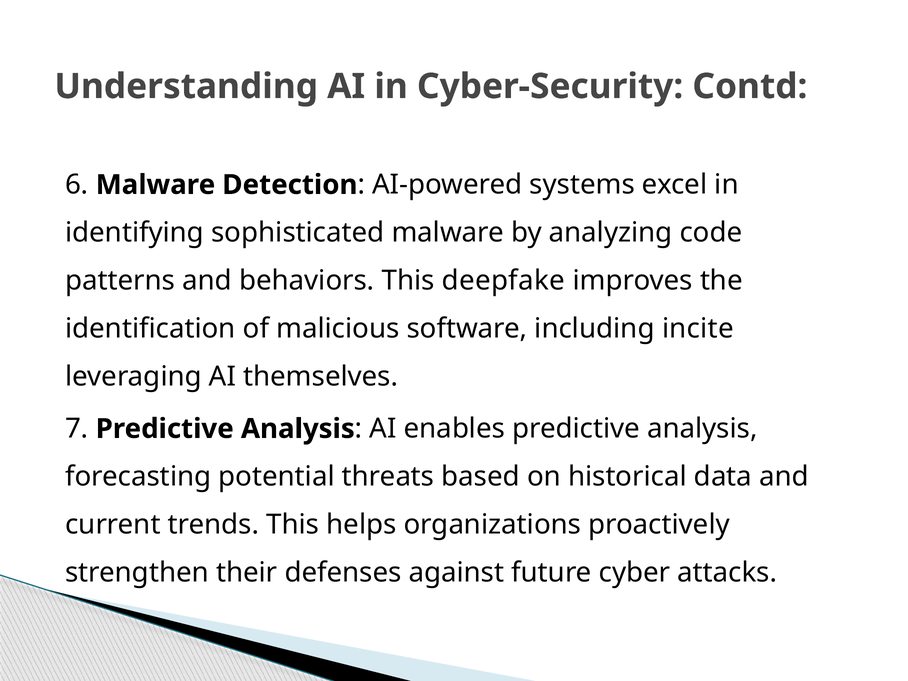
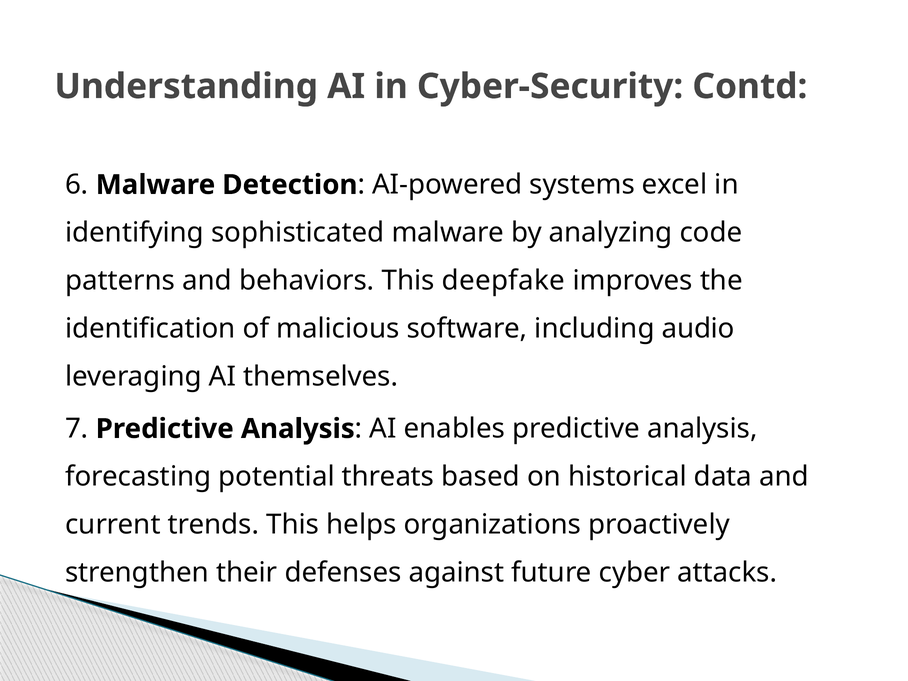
incite: incite -> audio
